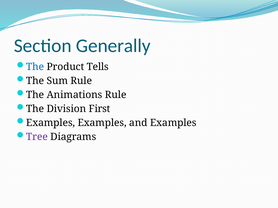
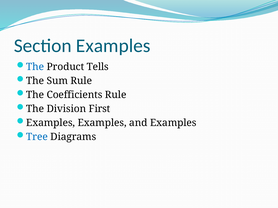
Section Generally: Generally -> Examples
Animations: Animations -> Coefficients
Tree colour: purple -> blue
